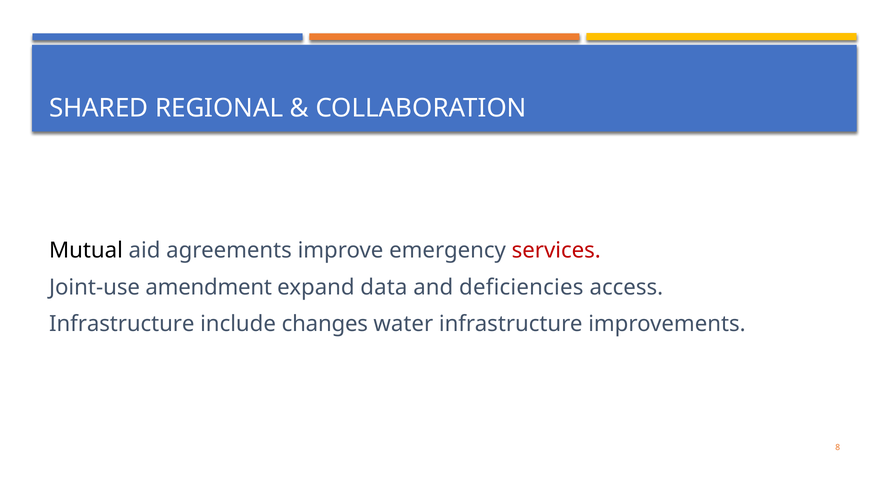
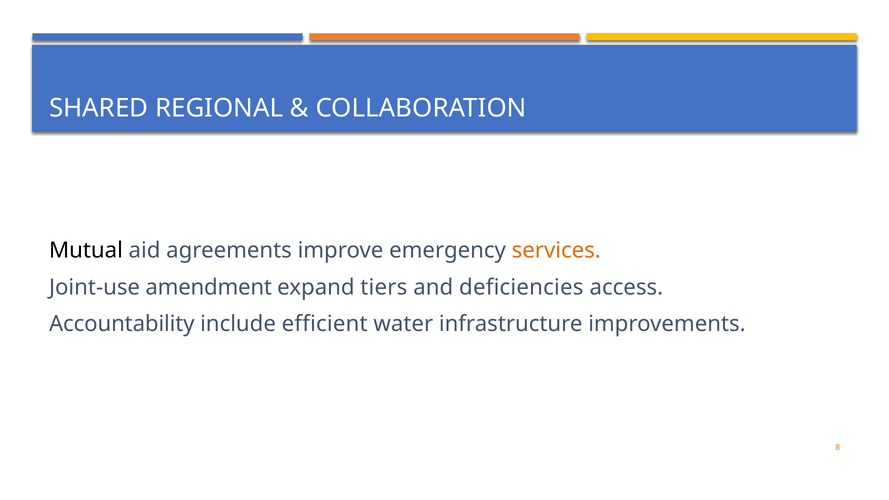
services colour: red -> orange
data: data -> tiers
Infrastructure at (122, 324): Infrastructure -> Accountability
changes: changes -> efficient
